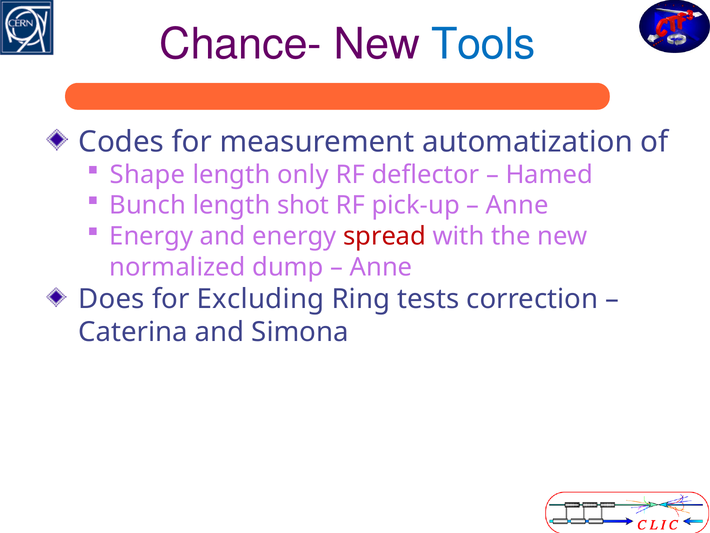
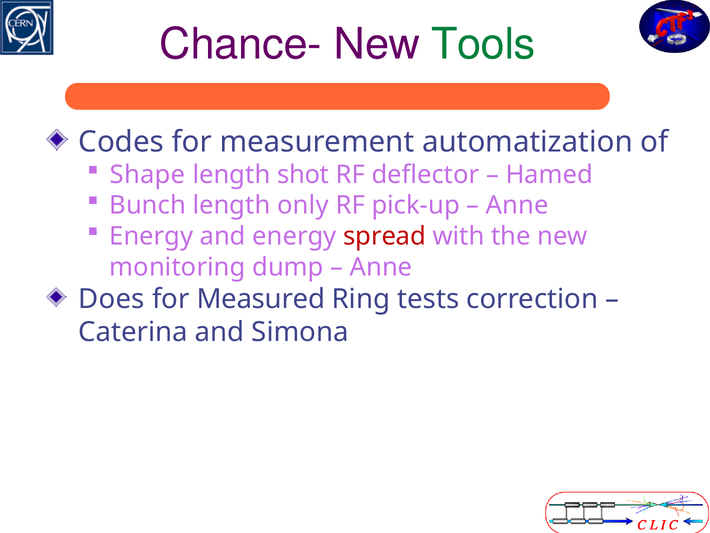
Tools colour: blue -> green
only: only -> shot
shot: shot -> only
normalized: normalized -> monitoring
Excluding: Excluding -> Measured
